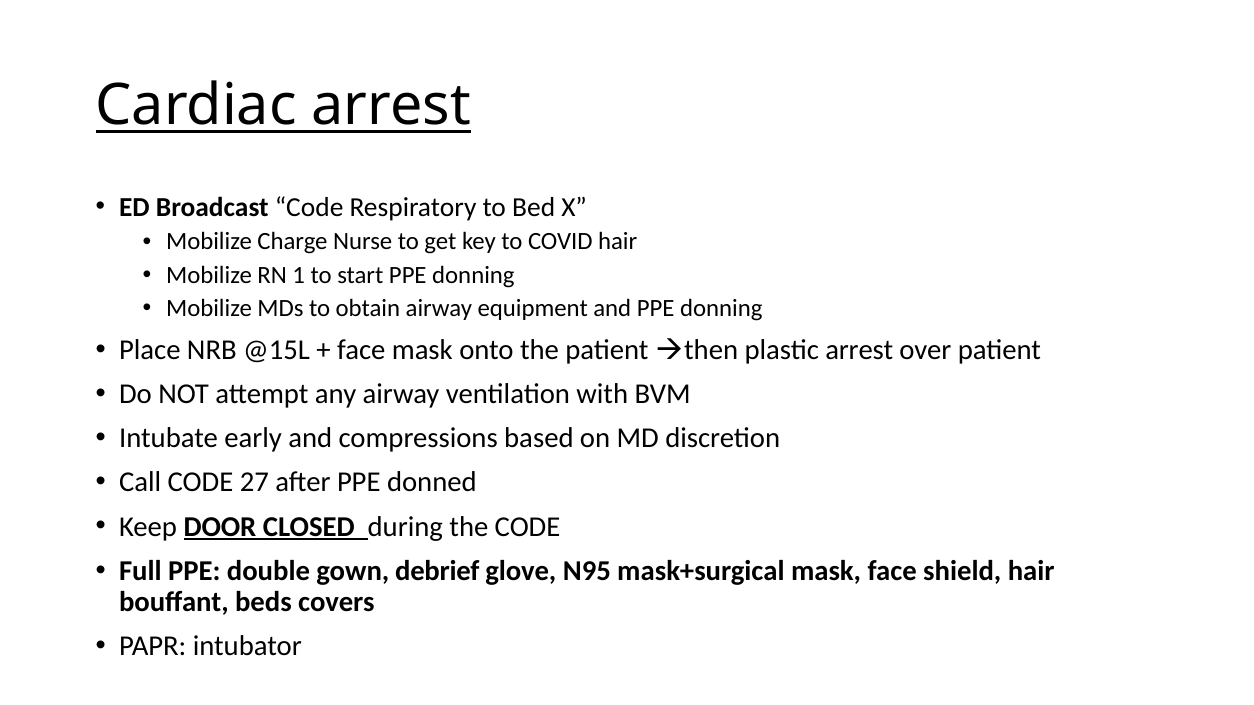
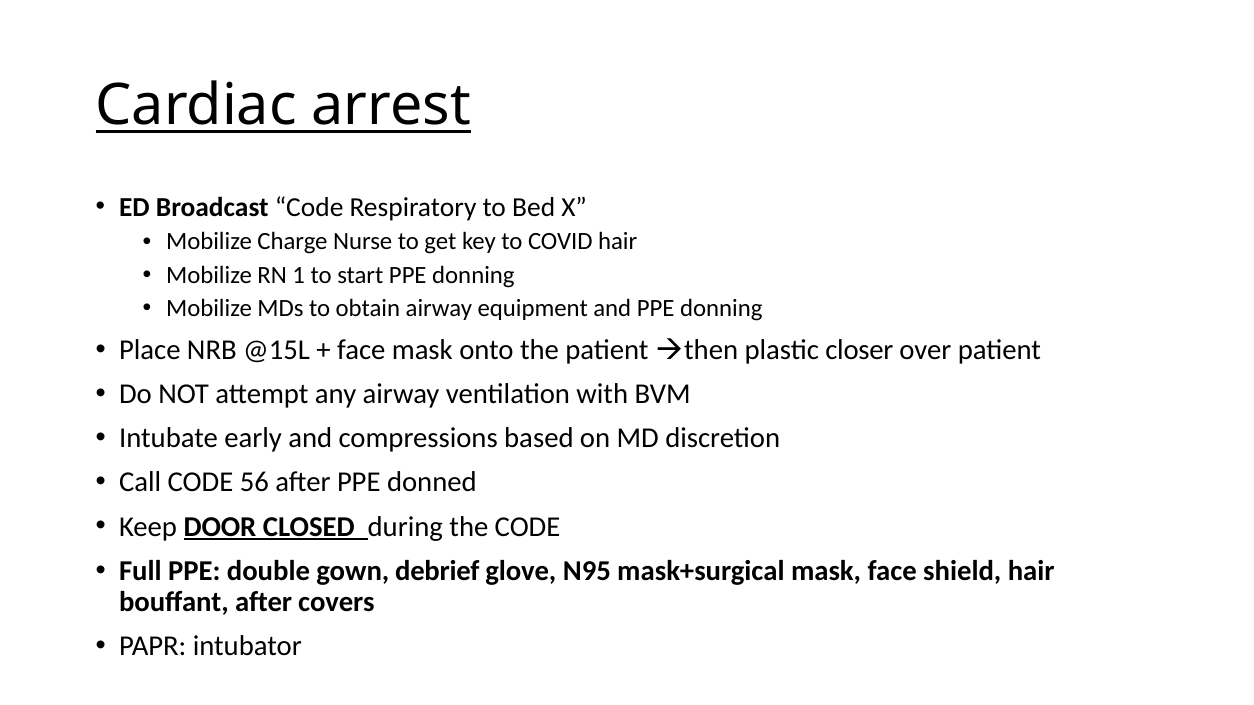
plastic arrest: arrest -> closer
27: 27 -> 56
bouffant beds: beds -> after
